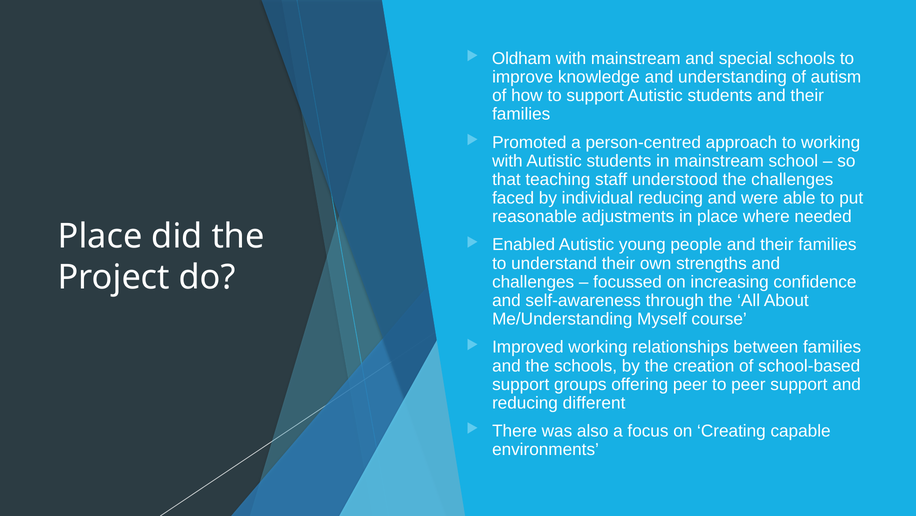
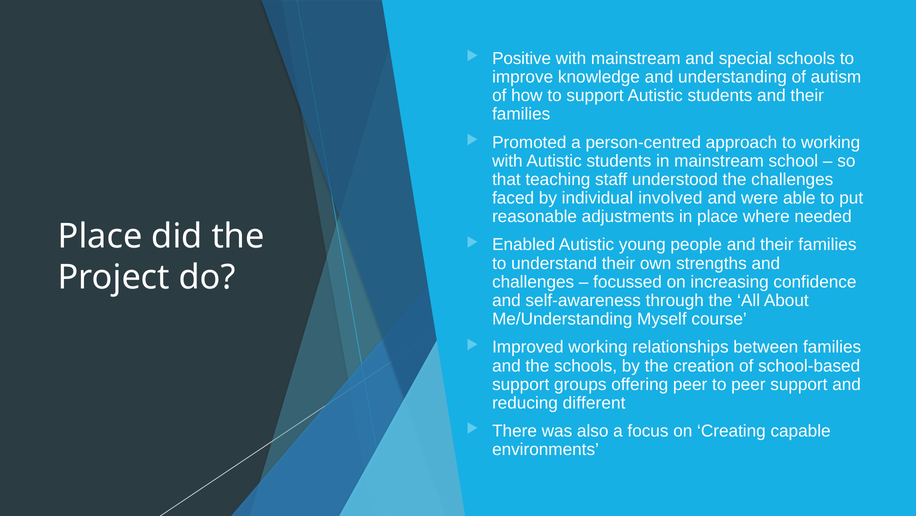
Oldham: Oldham -> Positive
individual reducing: reducing -> involved
